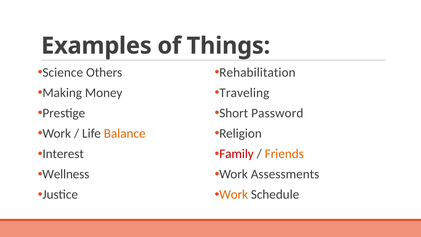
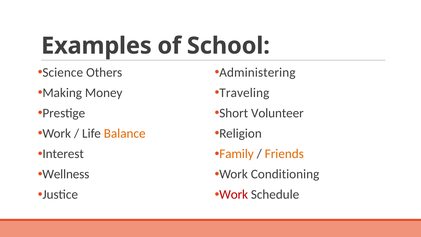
Things: Things -> School
Rehabilitation: Rehabilitation -> Administering
Password: Password -> Volunteer
Family colour: red -> orange
Assessments: Assessments -> Conditioning
Work at (234, 194) colour: orange -> red
